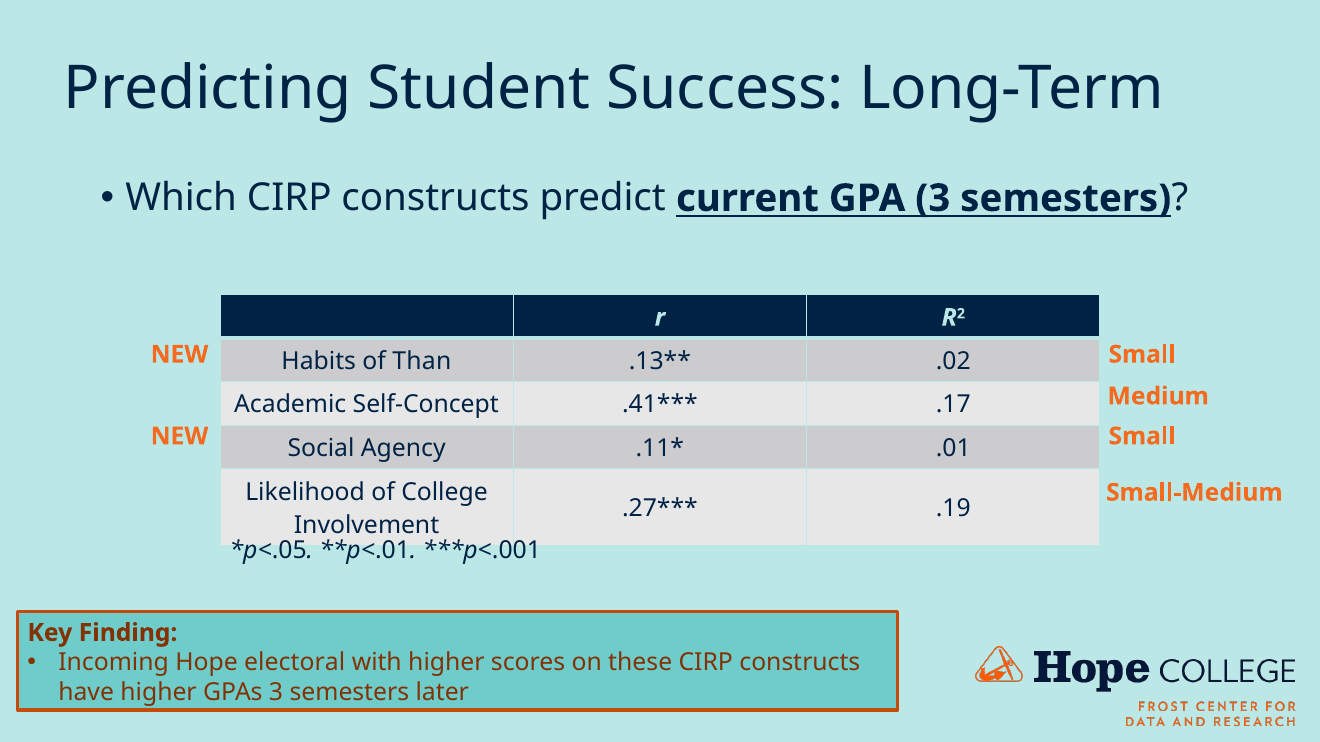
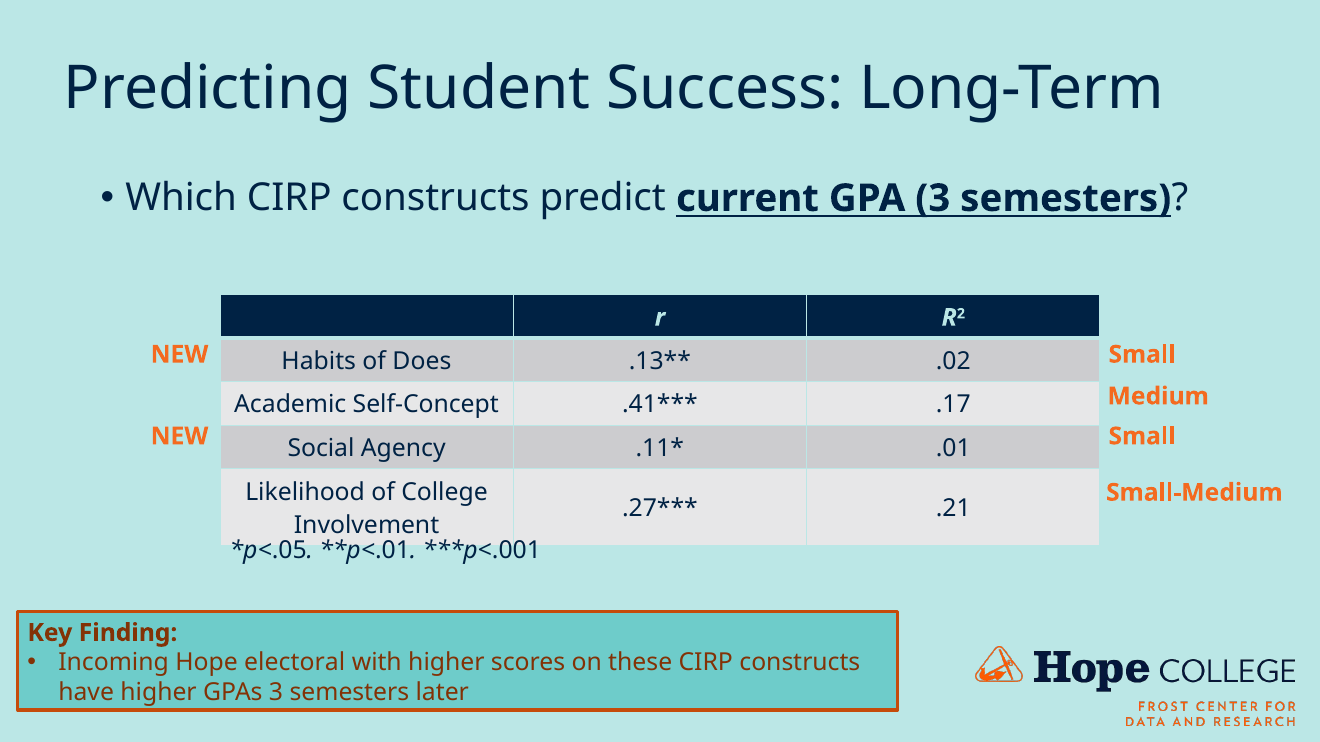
Than: Than -> Does
.19: .19 -> .21
